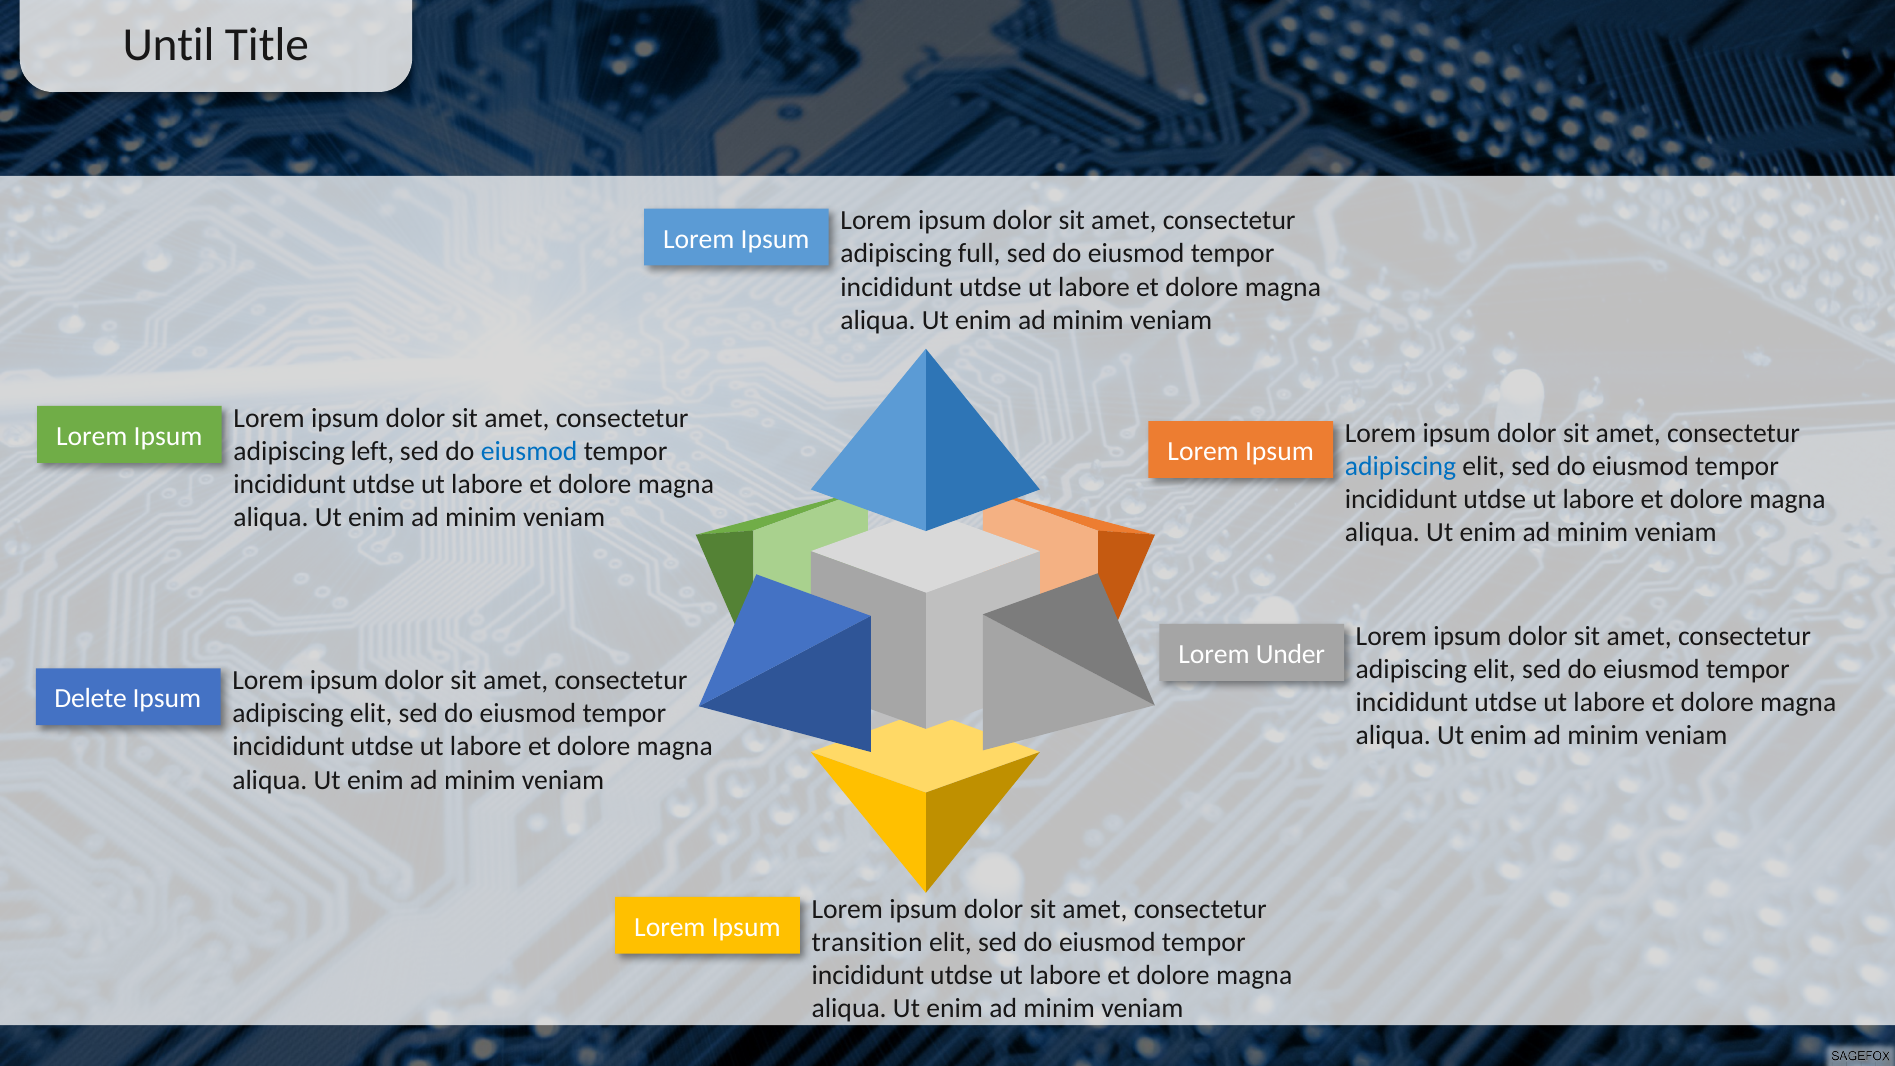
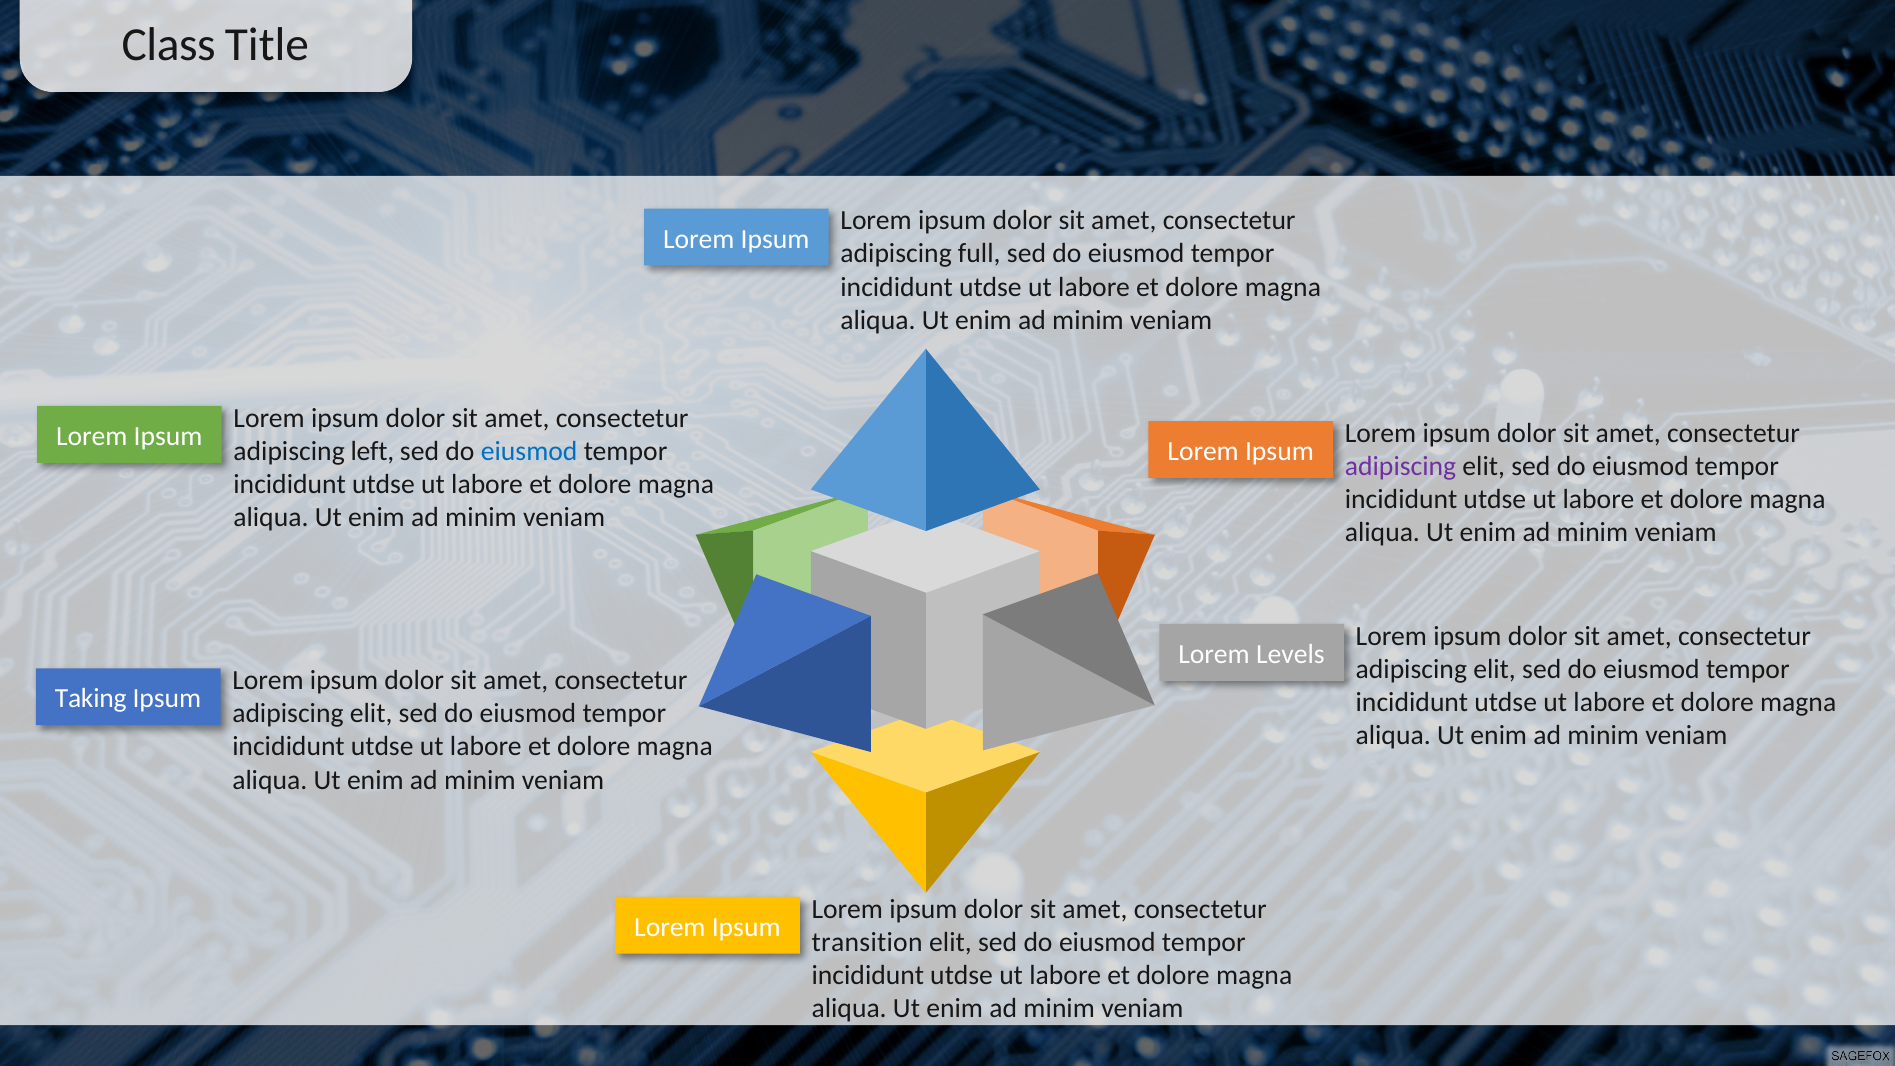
Until: Until -> Class
adipiscing at (1401, 466) colour: blue -> purple
Under: Under -> Levels
Delete: Delete -> Taking
